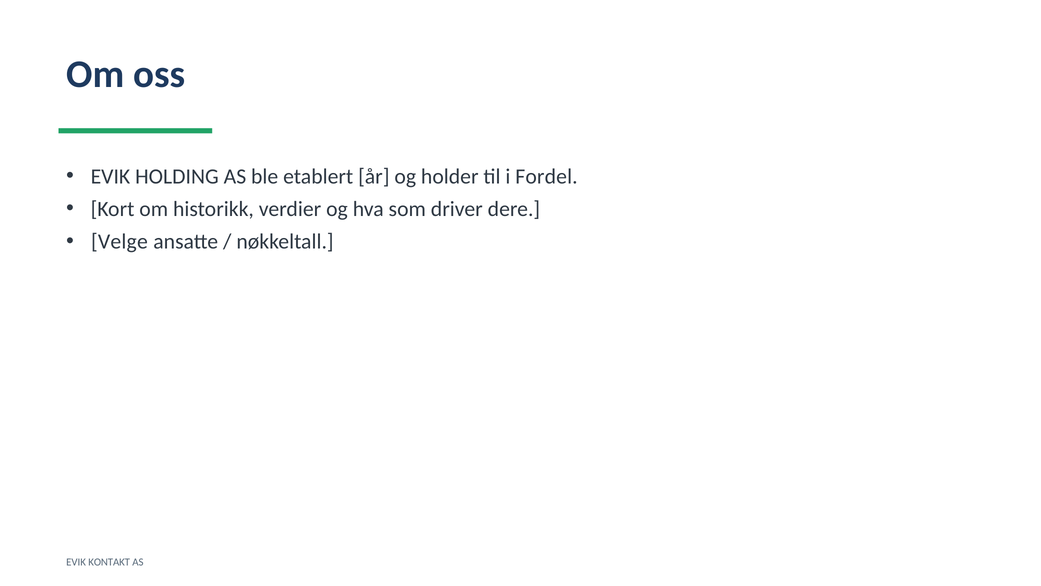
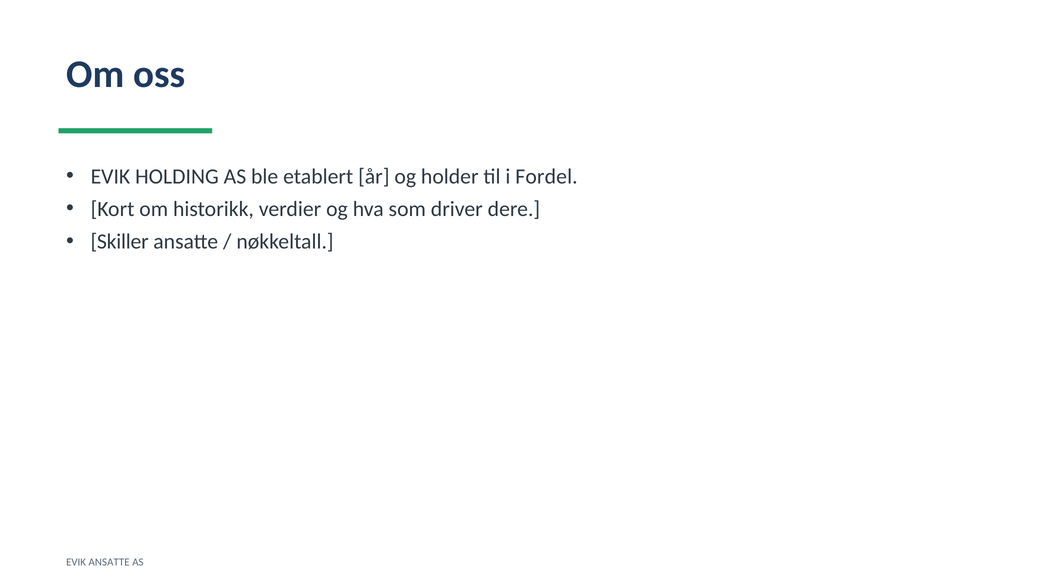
Velge: Velge -> Skiller
EVIK KONTAKT: KONTAKT -> ANSATTE
